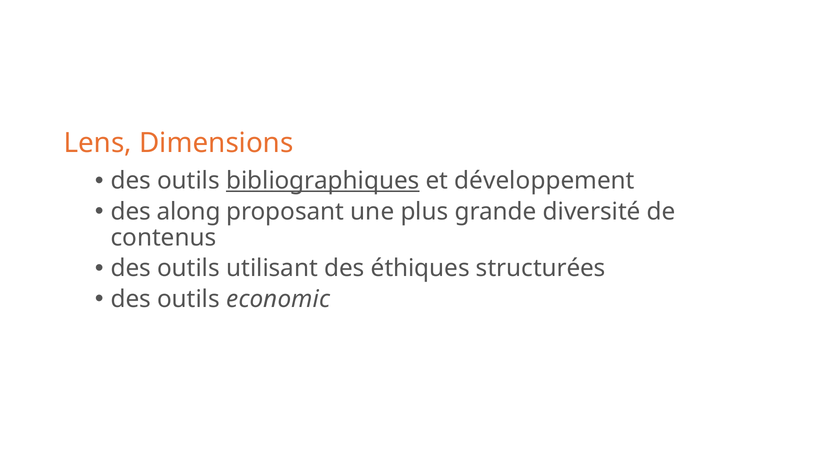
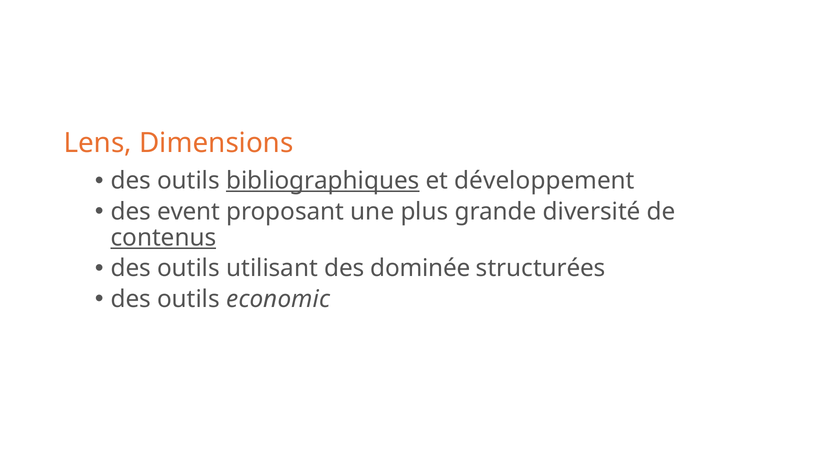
along: along -> event
contenus underline: none -> present
éthiques: éthiques -> dominée
